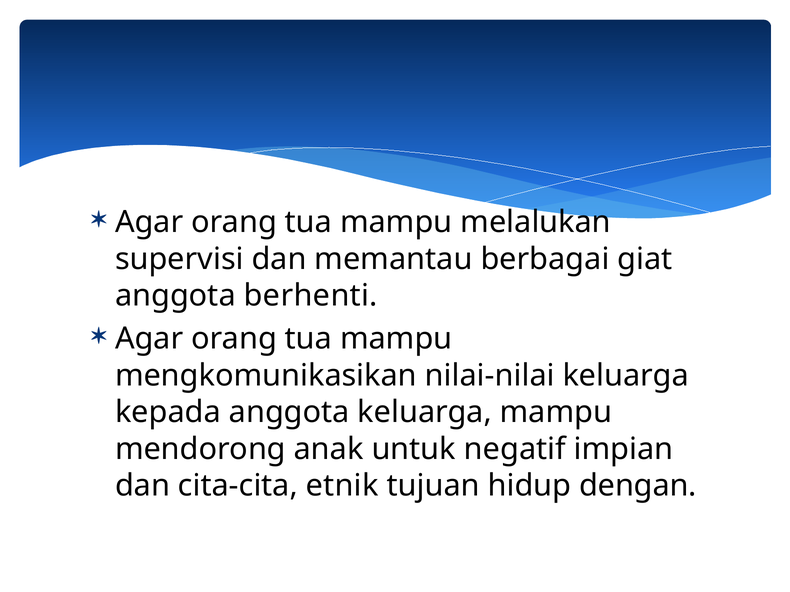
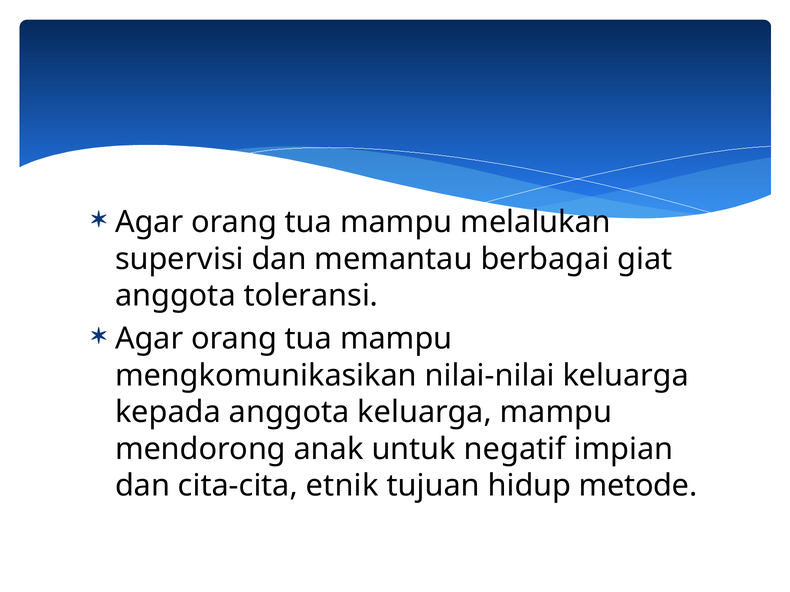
berhenti: berhenti -> toleransi
dengan: dengan -> metode
